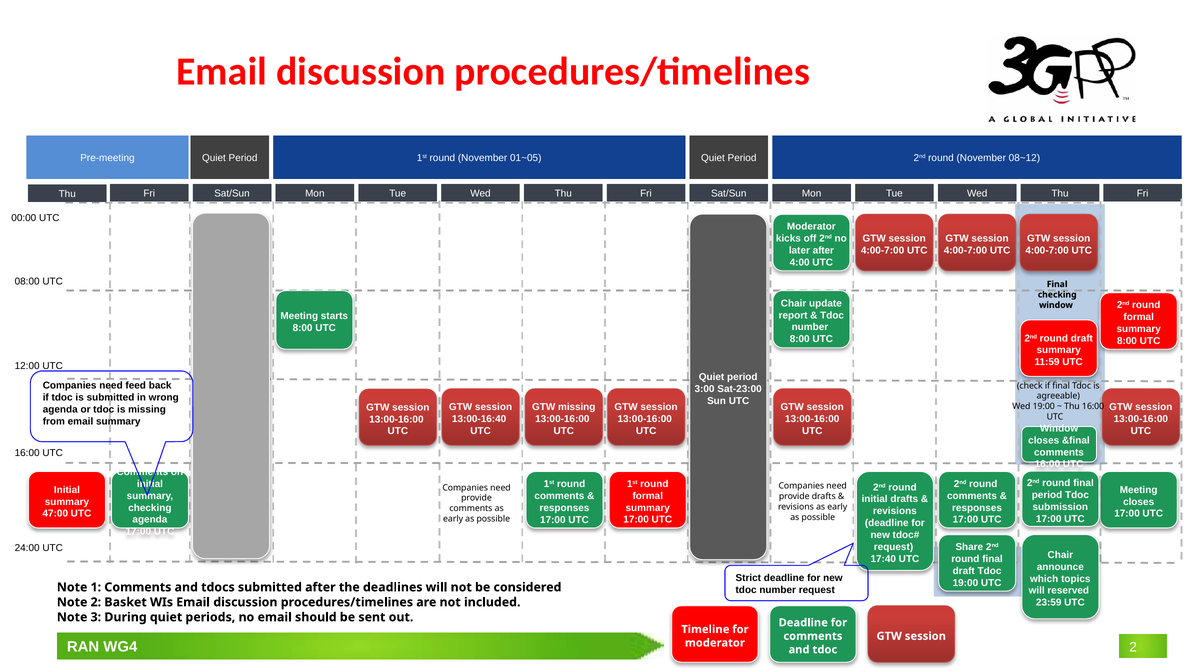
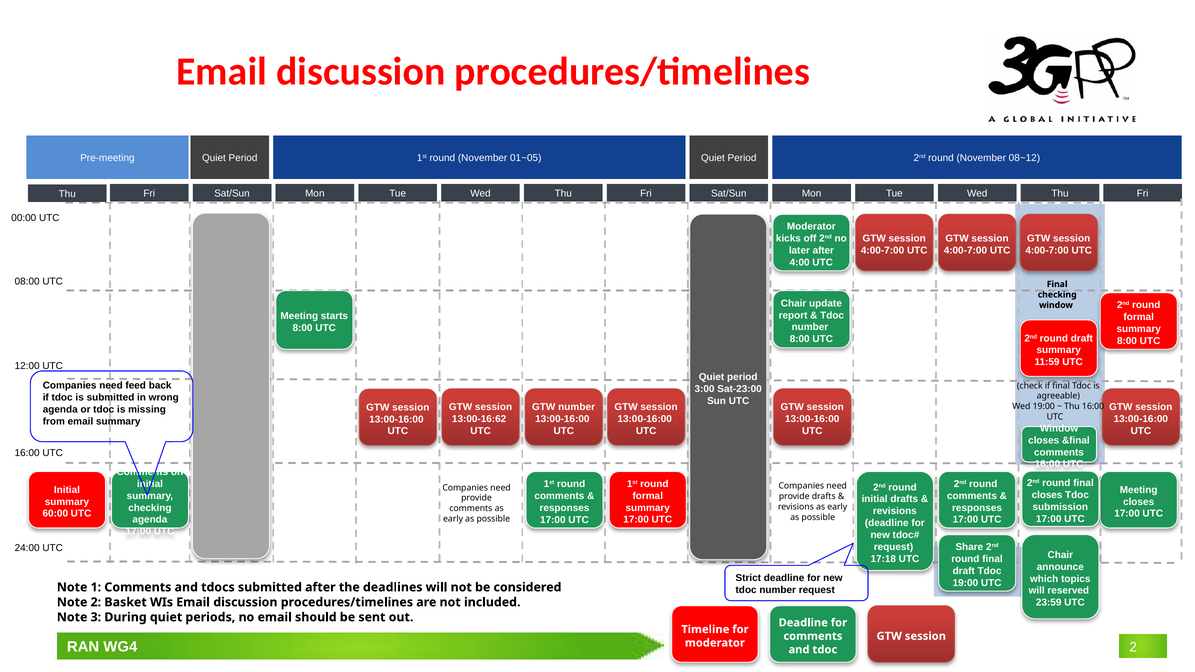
GTW missing: missing -> number
13:00-16:40: 13:00-16:40 -> 13:00-16:62
period at (1047, 495): period -> closes
47:00: 47:00 -> 60:00
17:40: 17:40 -> 17:18
